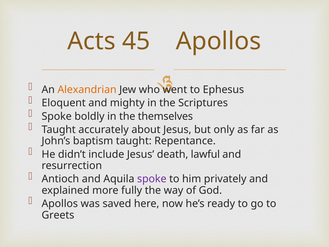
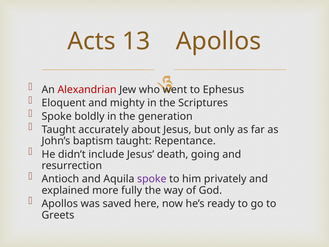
45: 45 -> 13
Alexandrian colour: orange -> red
themselves: themselves -> generation
lawful: lawful -> going
